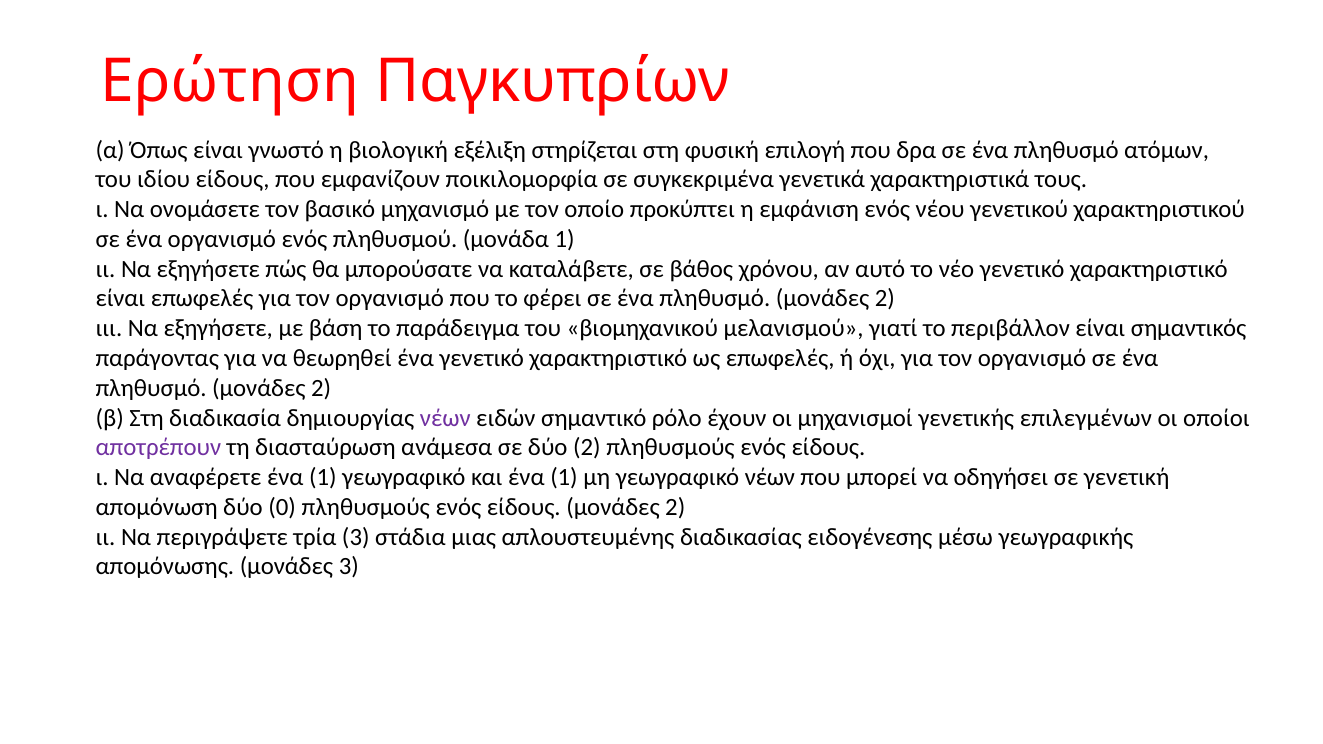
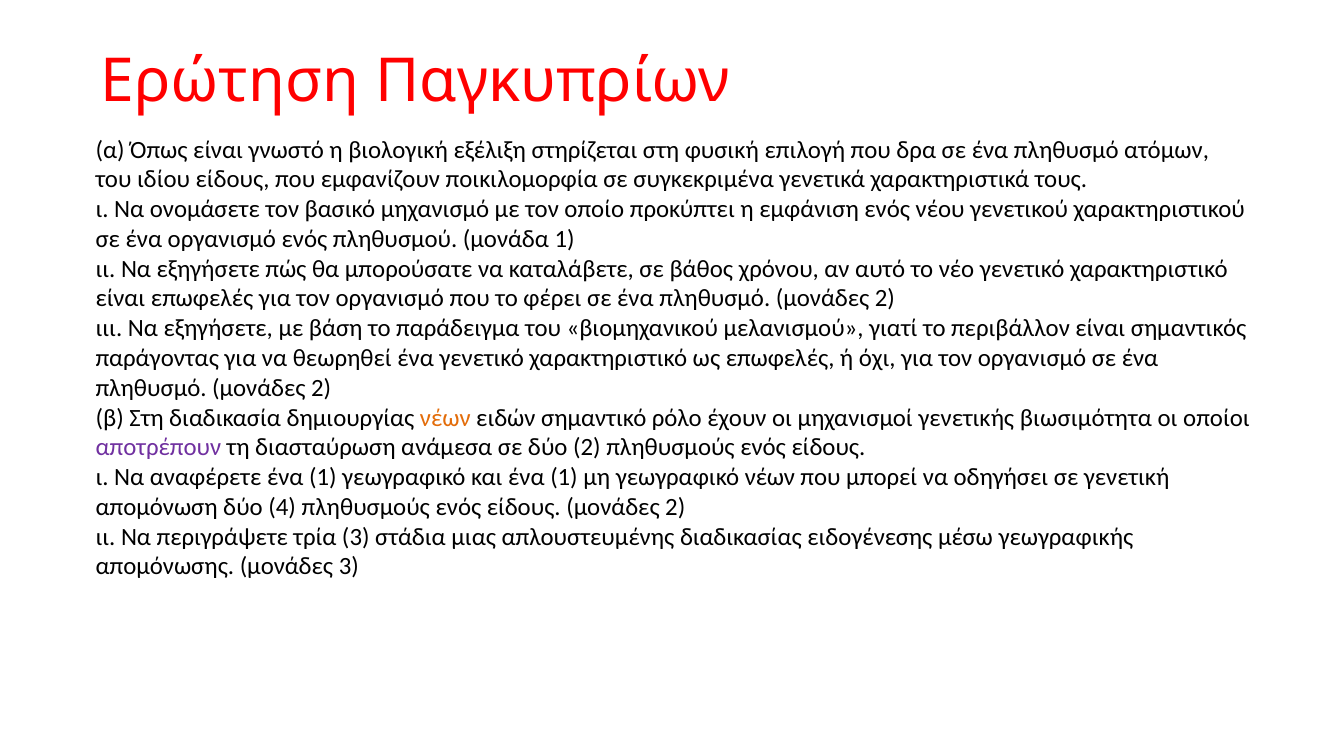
νέων at (445, 418) colour: purple -> orange
επιλεγμένων: επιλεγμένων -> βιωσιμότητα
0: 0 -> 4
